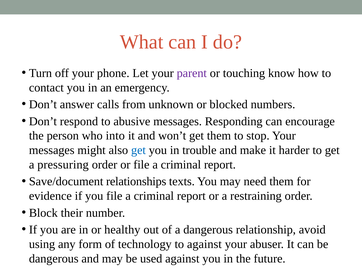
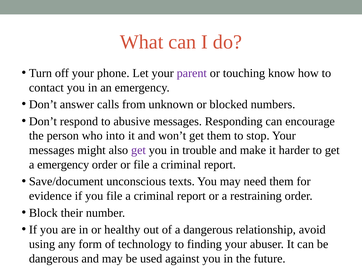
get at (138, 150) colour: blue -> purple
a pressuring: pressuring -> emergency
relationships: relationships -> unconscious
to against: against -> finding
